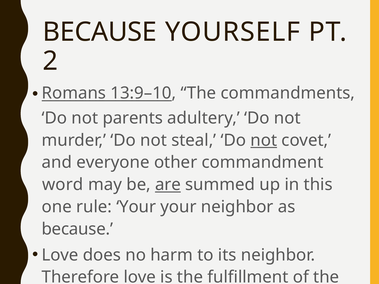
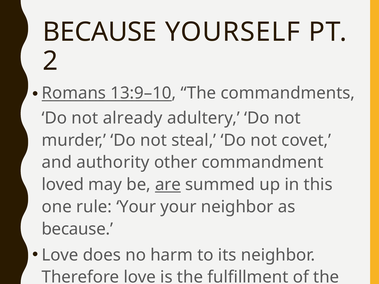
parents: parents -> already
not at (264, 140) underline: present -> none
everyone: everyone -> authority
word: word -> loved
